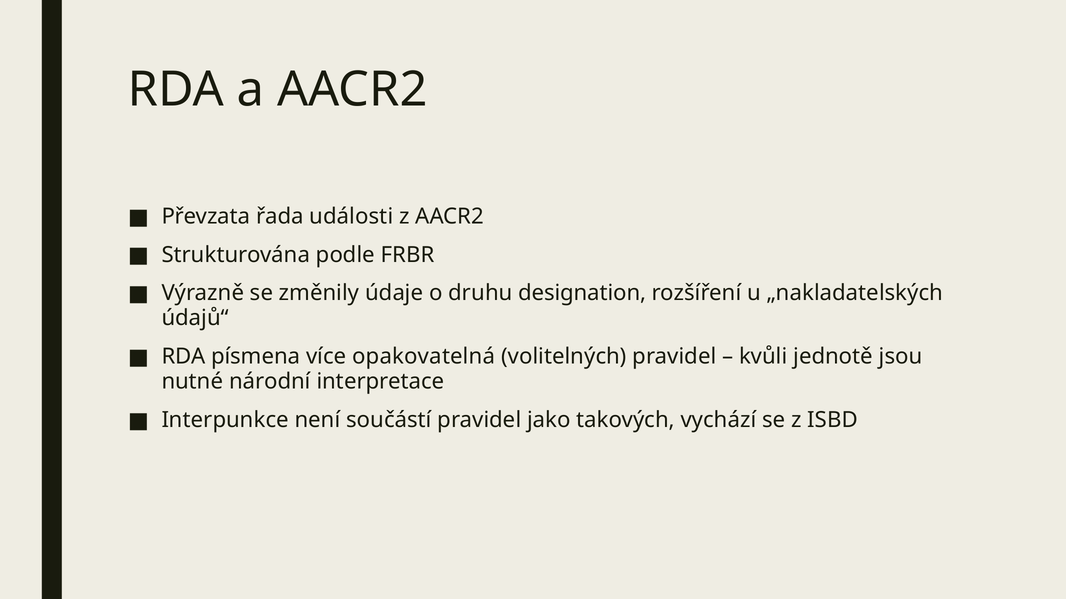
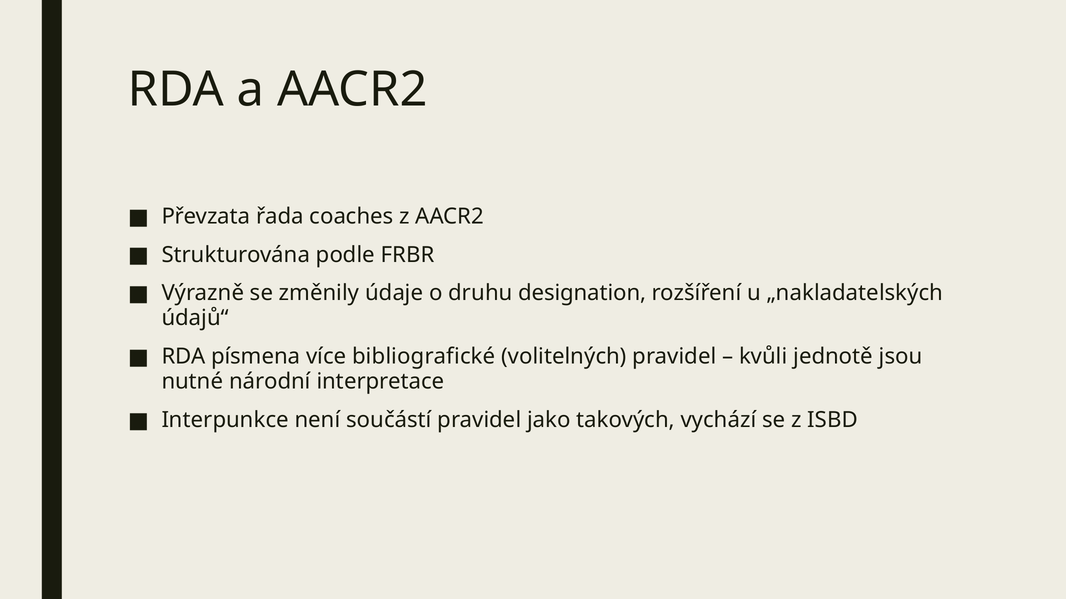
události: události -> coaches
opakovatelná: opakovatelná -> bibliografické
